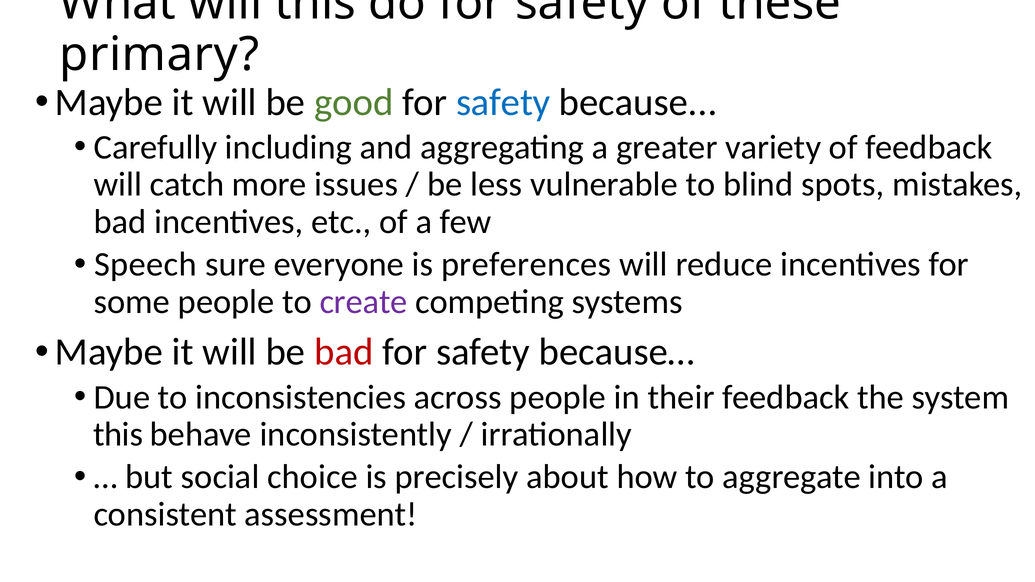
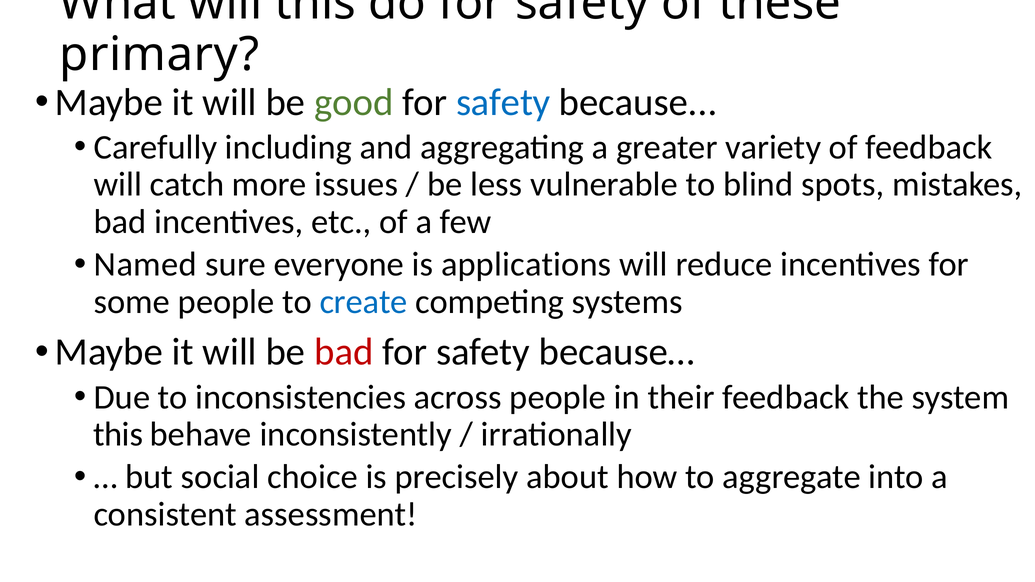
Speech: Speech -> Named
preferences: preferences -> applications
create colour: purple -> blue
